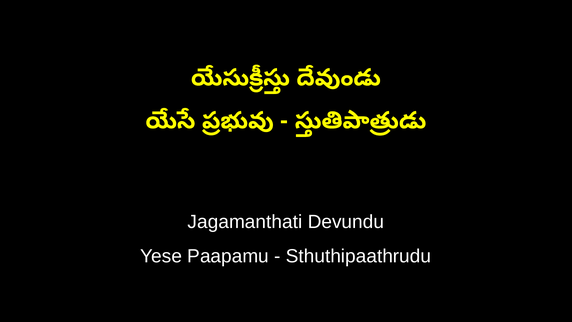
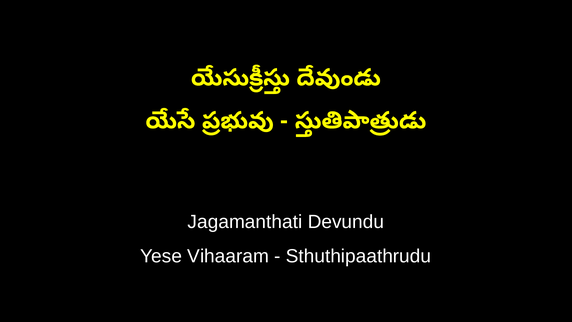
Paapamu: Paapamu -> Vihaaram
